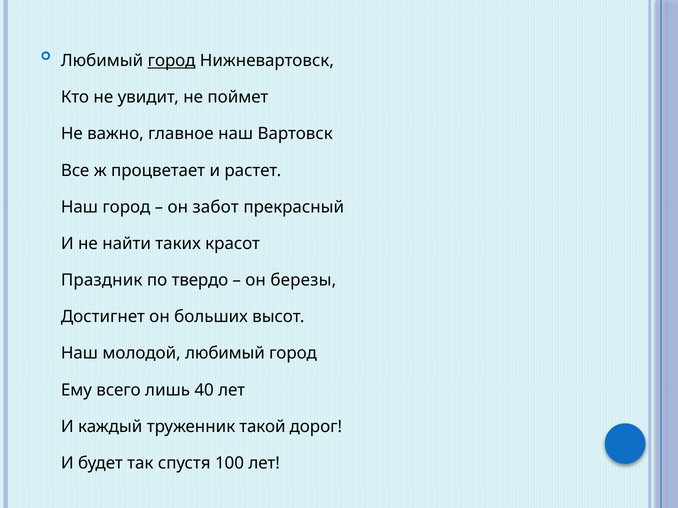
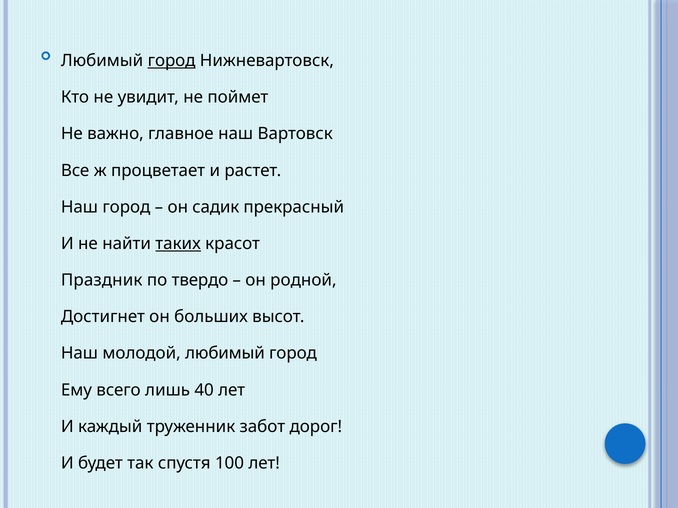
забот: забот -> садик
таких underline: none -> present
березы: березы -> родной
такой: такой -> забот
